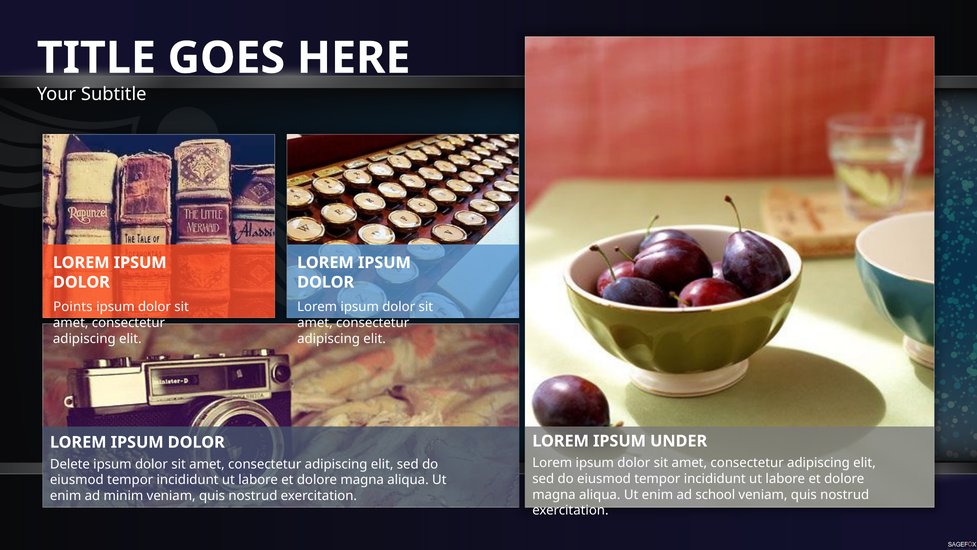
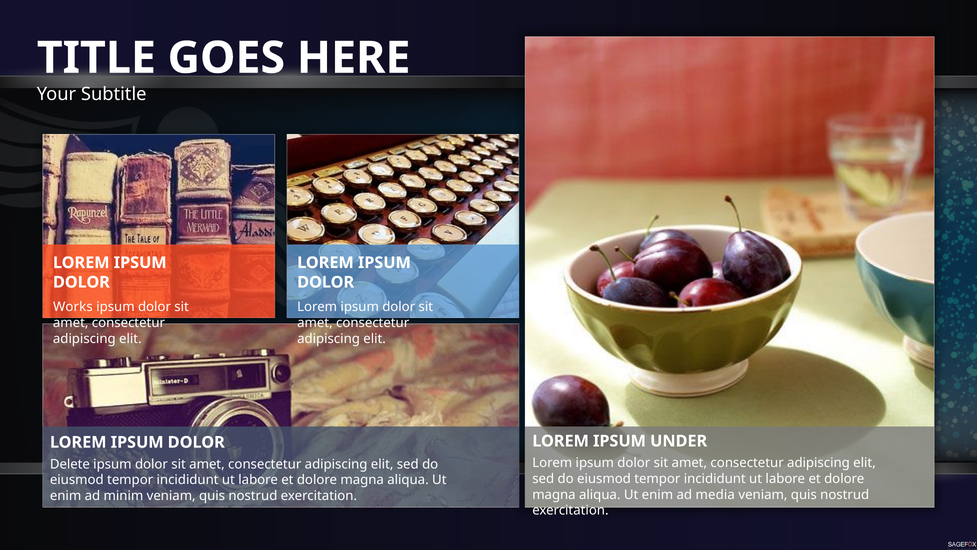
Points: Points -> Works
school: school -> media
